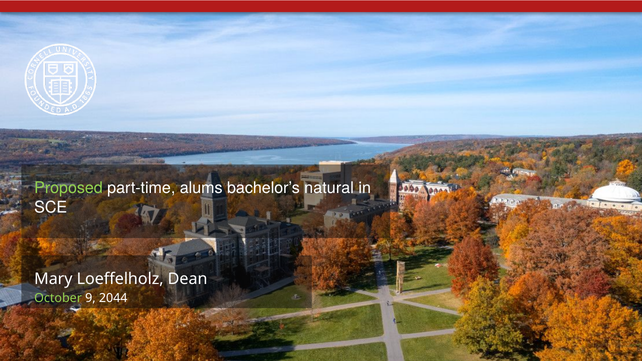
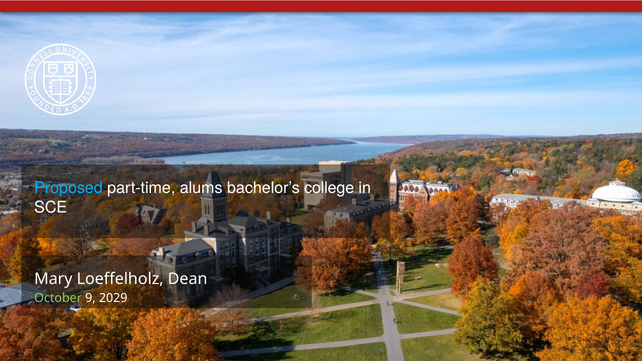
Proposed colour: light green -> light blue
natural: natural -> college
2044: 2044 -> 2029
